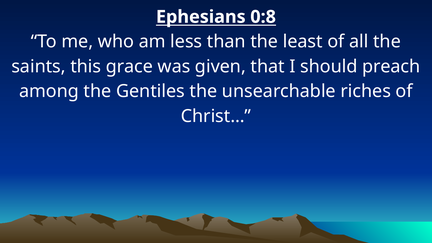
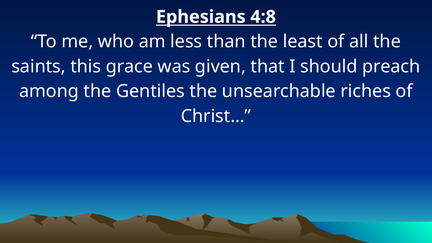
0:8: 0:8 -> 4:8
